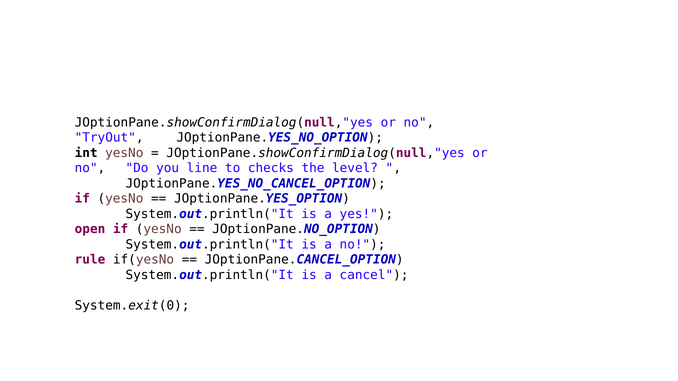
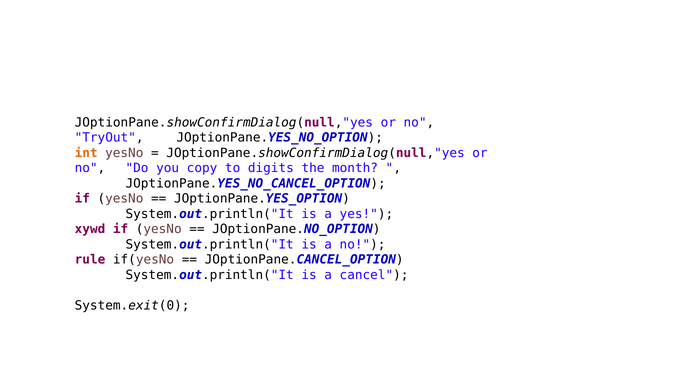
int colour: black -> orange
line: line -> copy
checks: checks -> digits
level: level -> month
open: open -> xywd
